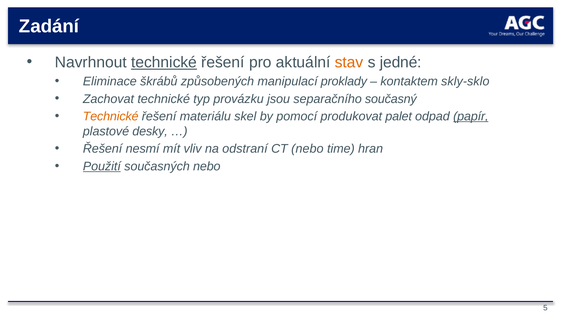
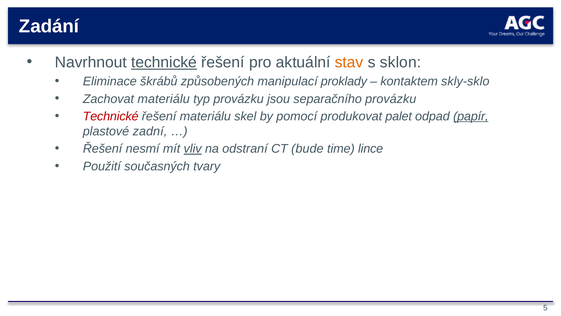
jedné: jedné -> sklon
Zachovat technické: technické -> materiálu
separačního současný: současný -> provázku
Technické at (111, 116) colour: orange -> red
desky: desky -> zadní
vliv underline: none -> present
CT nebo: nebo -> bude
hran: hran -> lince
Použití underline: present -> none
současných nebo: nebo -> tvary
